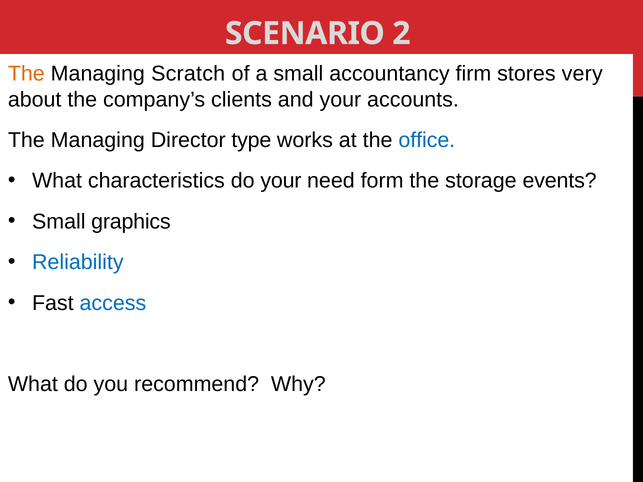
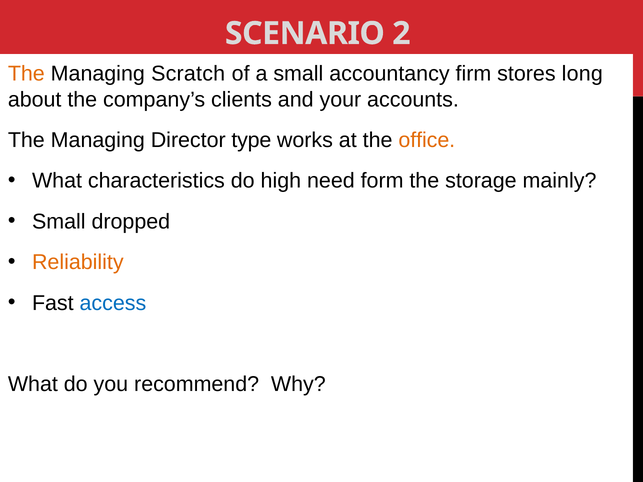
very: very -> long
office colour: blue -> orange
do your: your -> high
events: events -> mainly
graphics: graphics -> dropped
Reliability colour: blue -> orange
